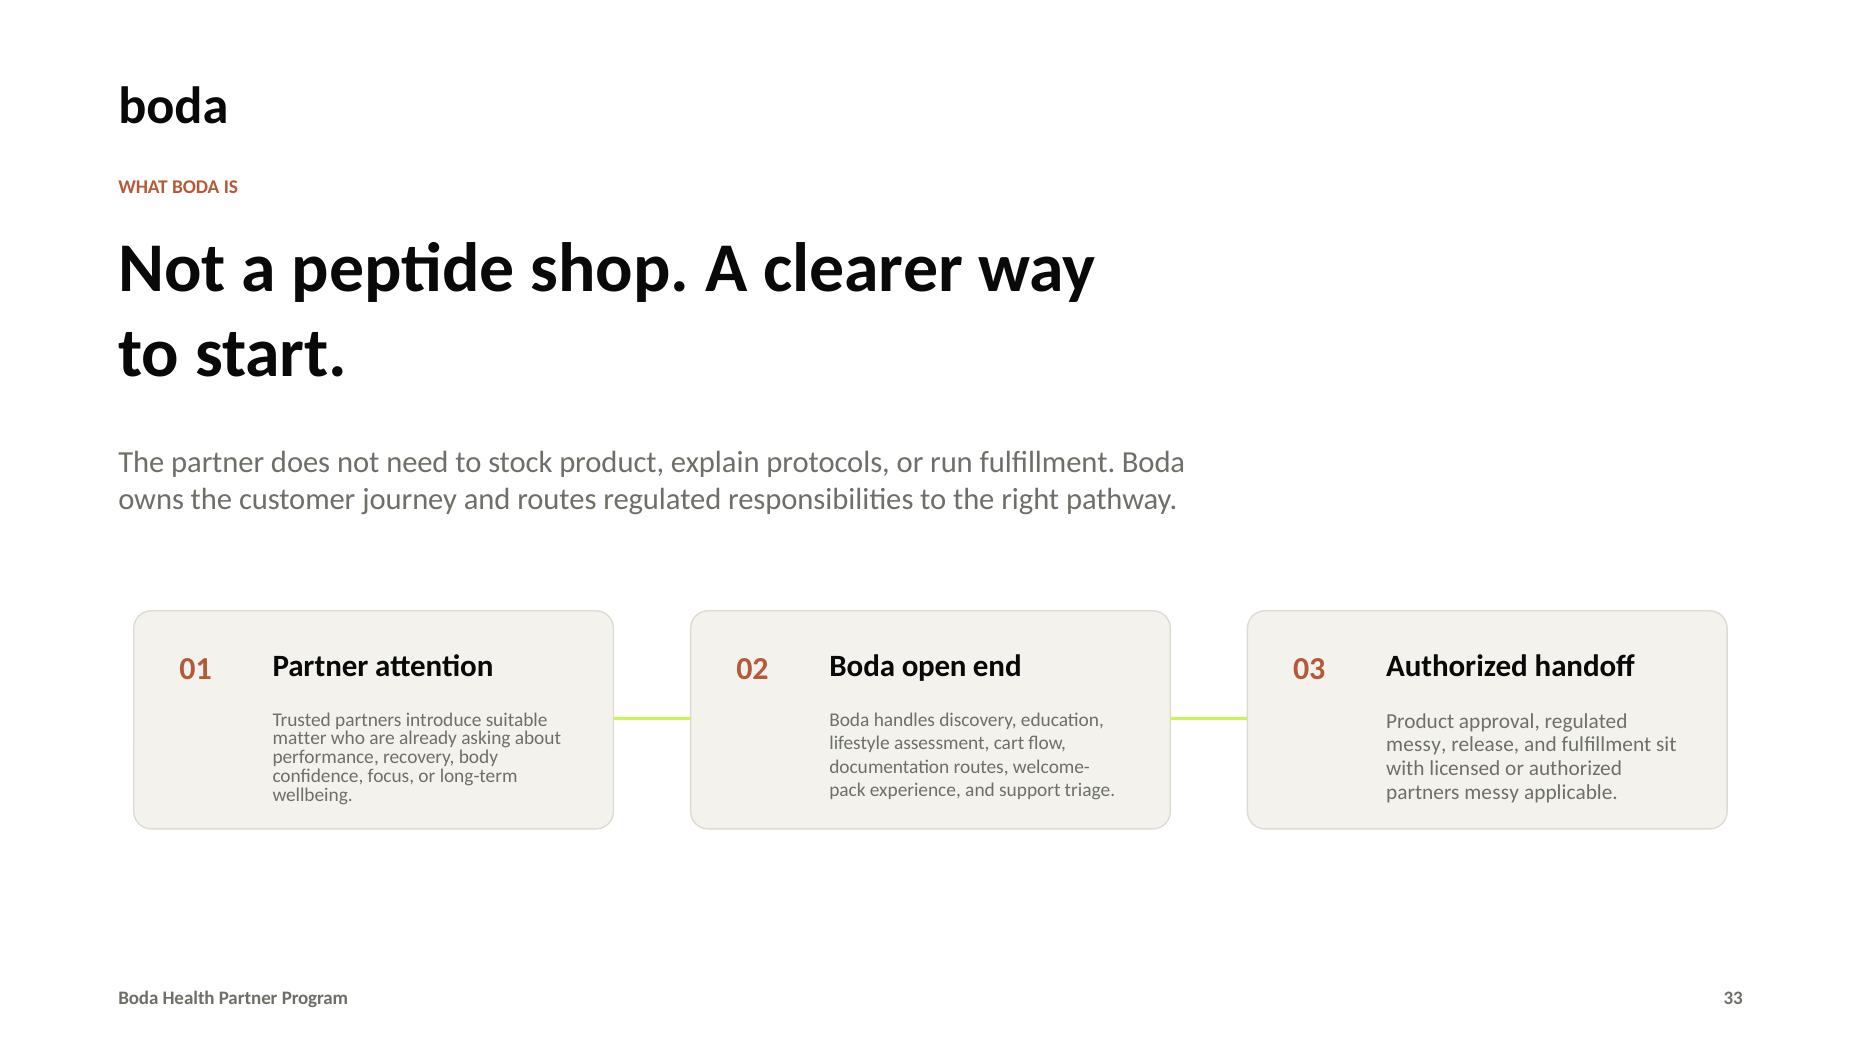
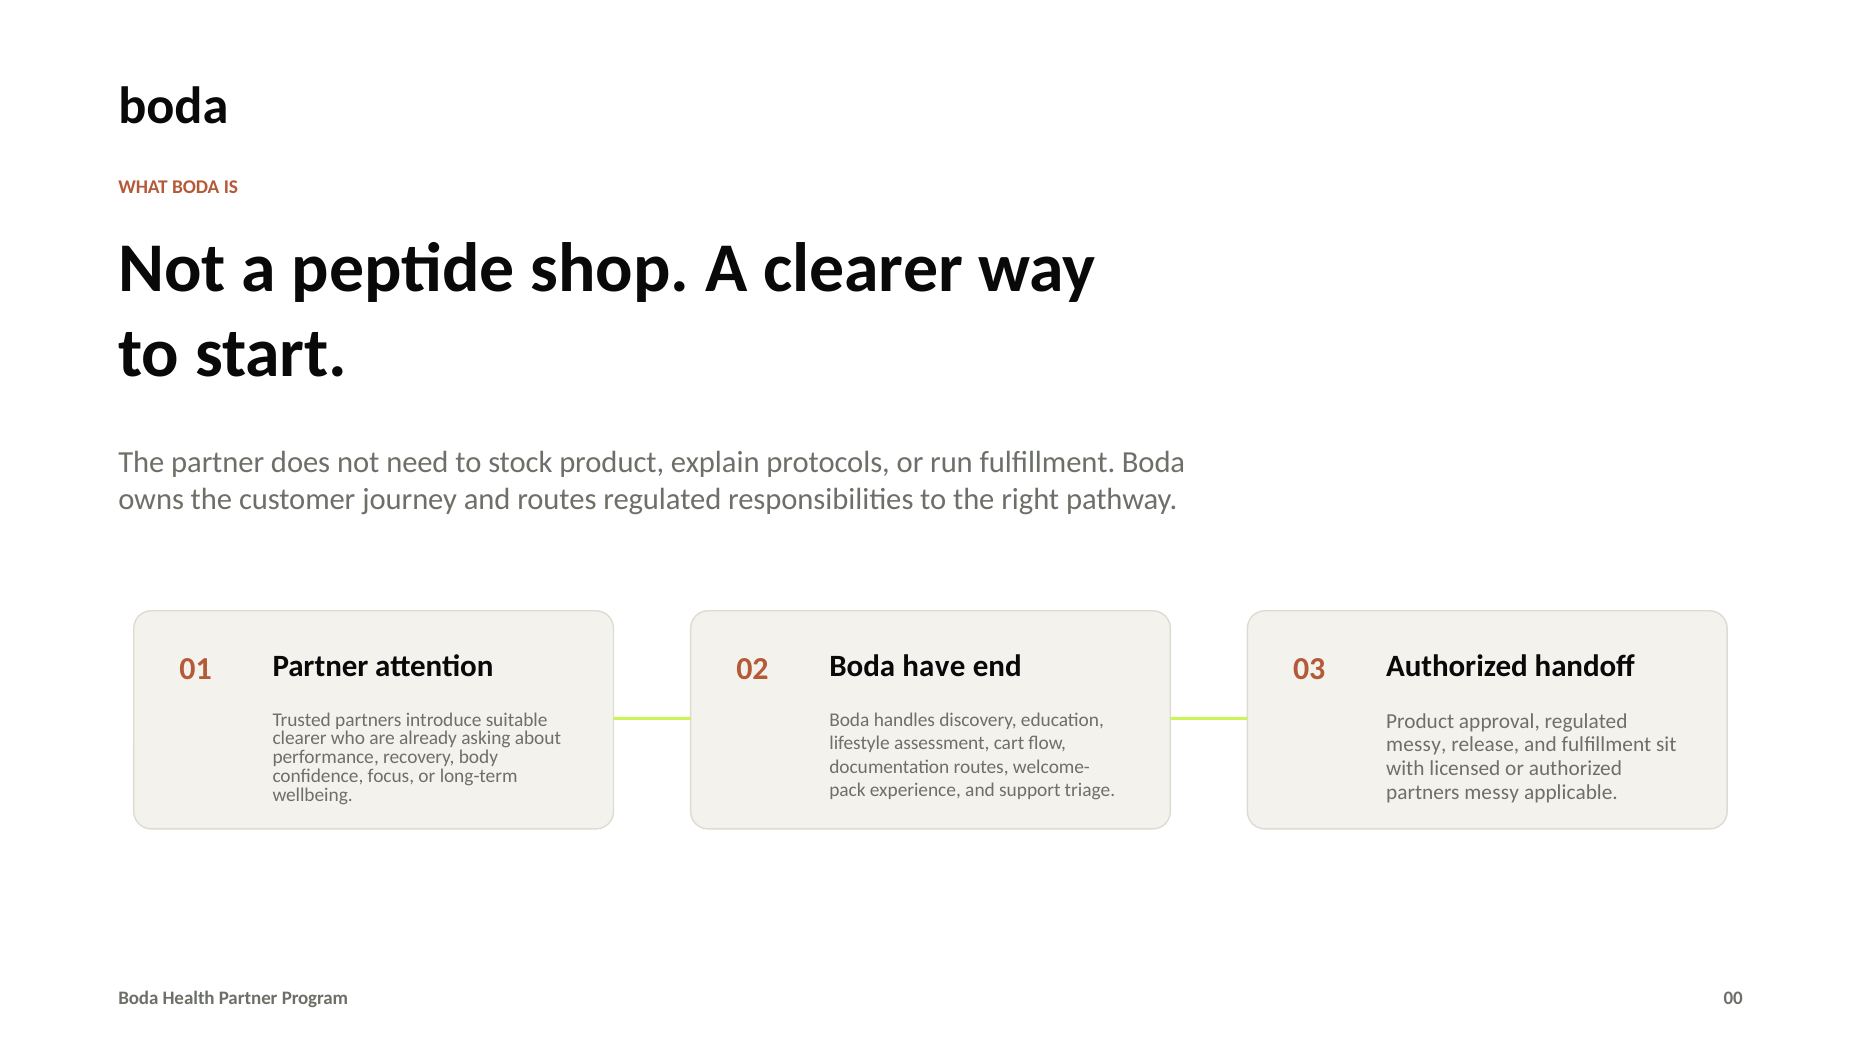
open: open -> have
matter at (300, 738): matter -> clearer
33: 33 -> 00
